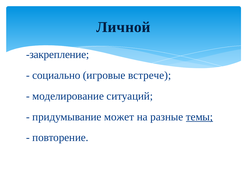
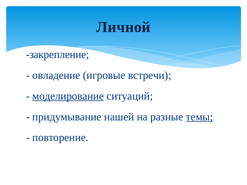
социально: социально -> овладение
встрече: встрече -> встречи
моделирование underline: none -> present
может: может -> нашей
